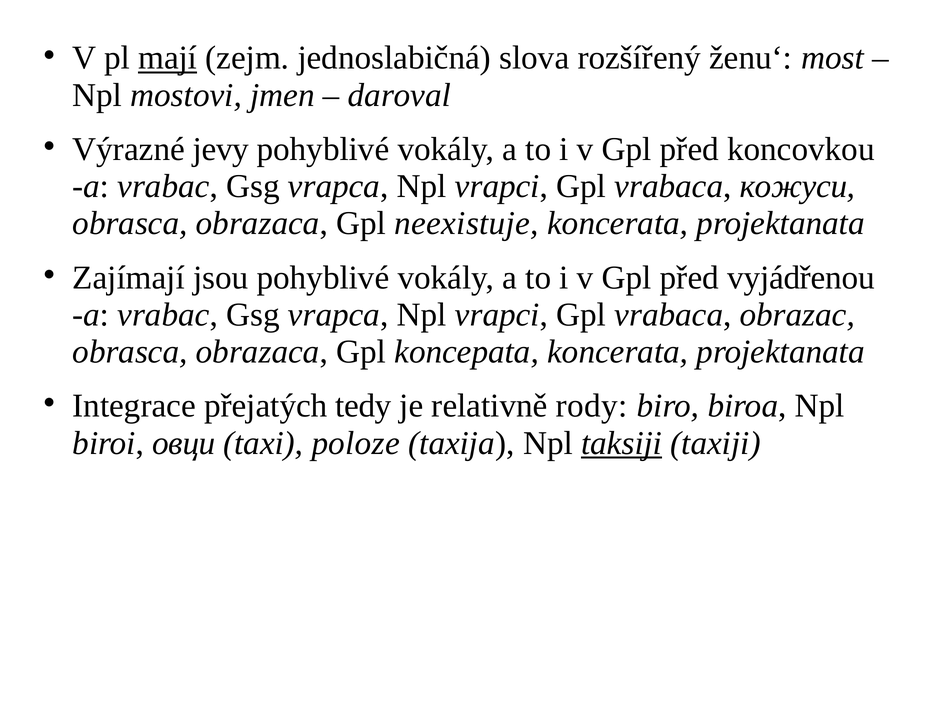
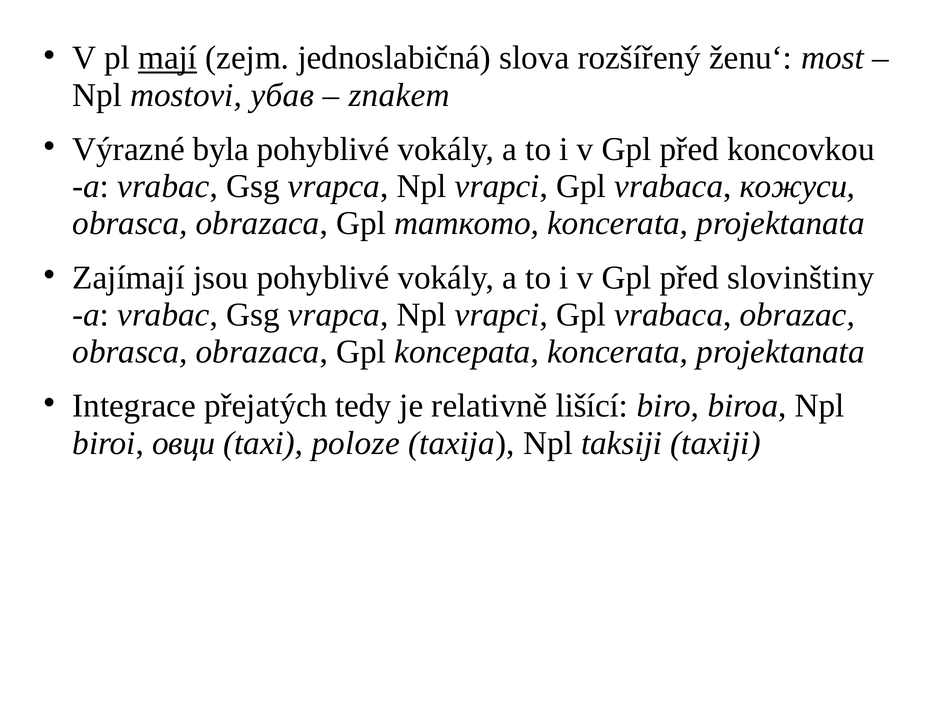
jmen: jmen -> убав
daroval: daroval -> znakem
jevy: jevy -> byla
neexistuje: neexistuje -> таткото
vyjádřenou: vyjádřenou -> slovinštiny
rody: rody -> lišící
taksiji underline: present -> none
